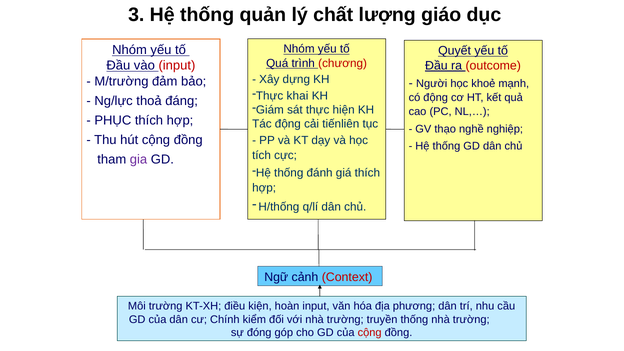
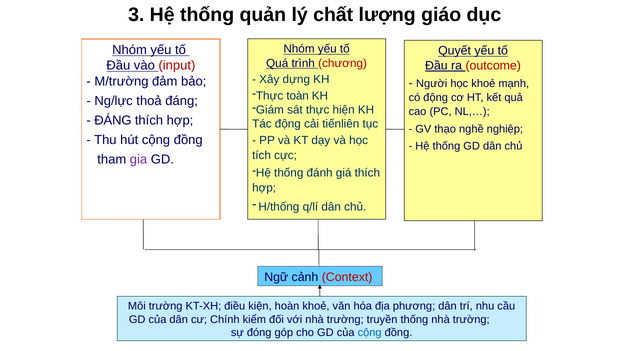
khai: khai -> toàn
PHỤC at (113, 120): PHỤC -> ĐÁNG
hoàn input: input -> khoẻ
cộng at (370, 333) colour: red -> blue
